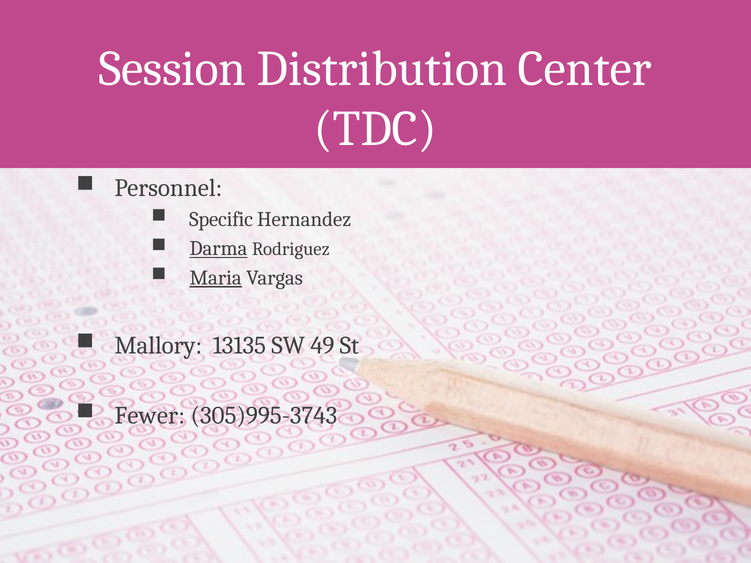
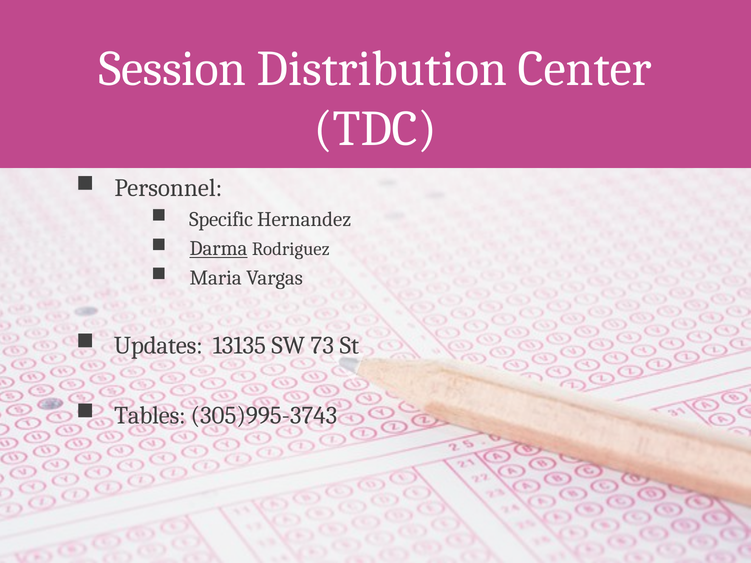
Maria underline: present -> none
Mallory: Mallory -> Updates
49: 49 -> 73
Fewer: Fewer -> Tables
